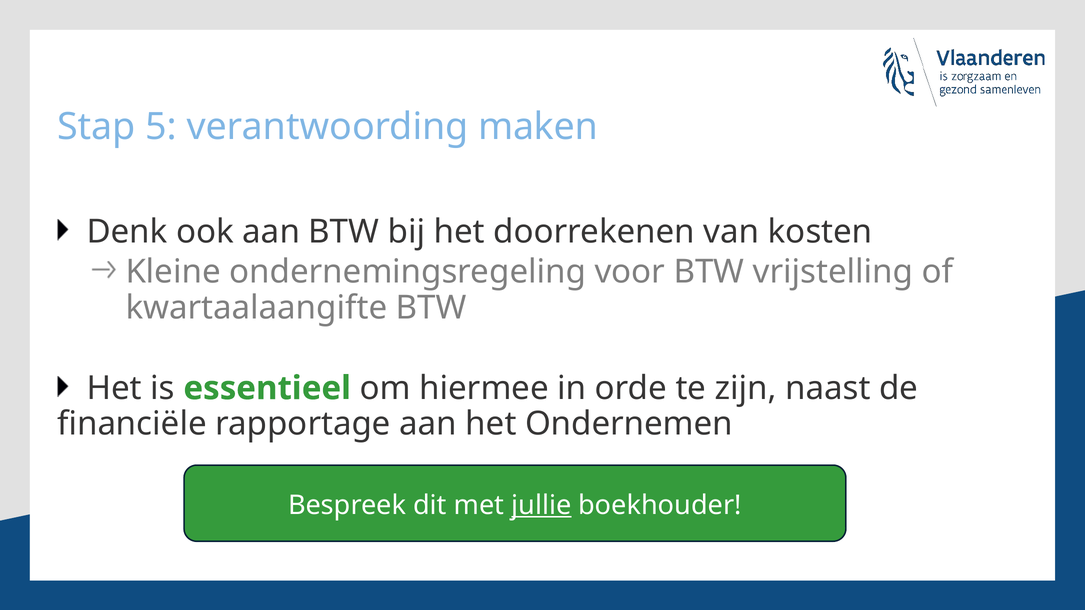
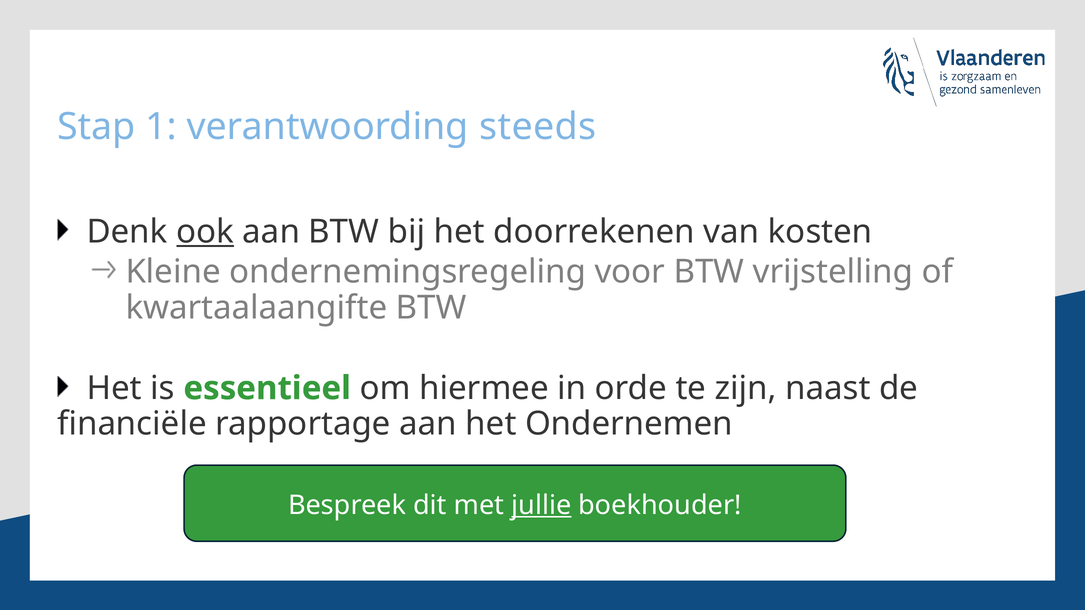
5: 5 -> 1
maken: maken -> steeds
ook underline: none -> present
